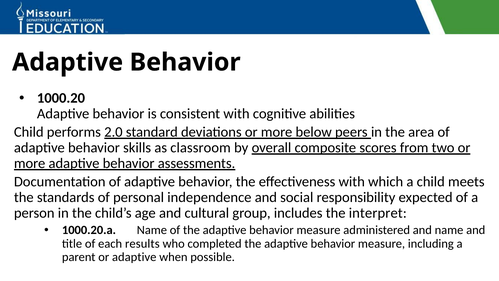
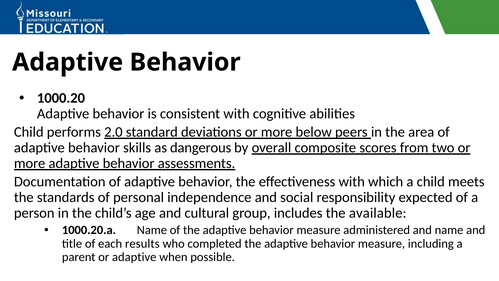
classroom: classroom -> dangerous
interpret: interpret -> available
